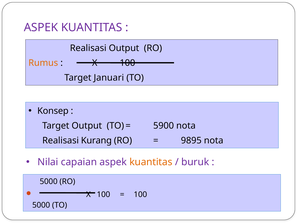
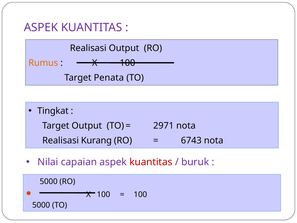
Januari: Januari -> Penata
Konsep: Konsep -> Tingkat
5900: 5900 -> 2971
9895: 9895 -> 6743
kuantitas at (151, 162) colour: orange -> red
